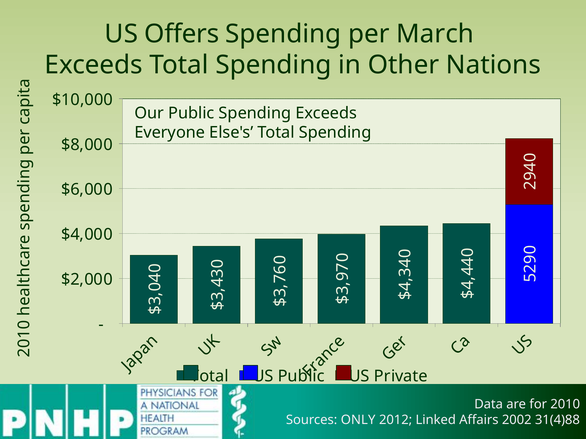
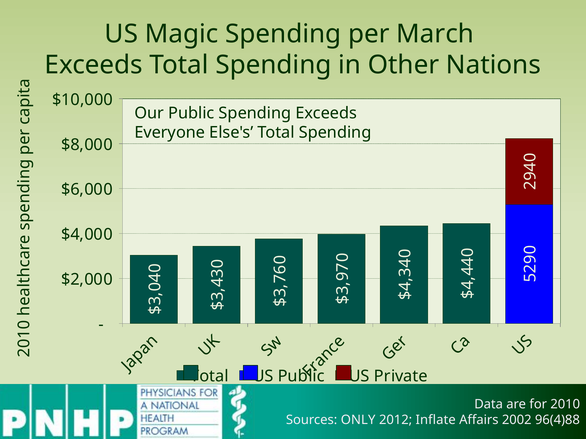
Offers: Offers -> Magic
Linked: Linked -> Inflate
31(4)88: 31(4)88 -> 96(4)88
